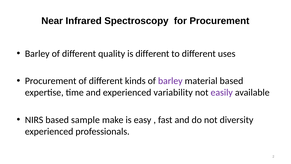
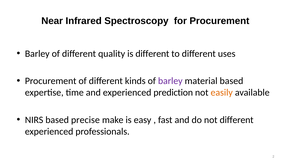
variability: variability -> prediction
easily colour: purple -> orange
sample: sample -> precise
not diversity: diversity -> different
